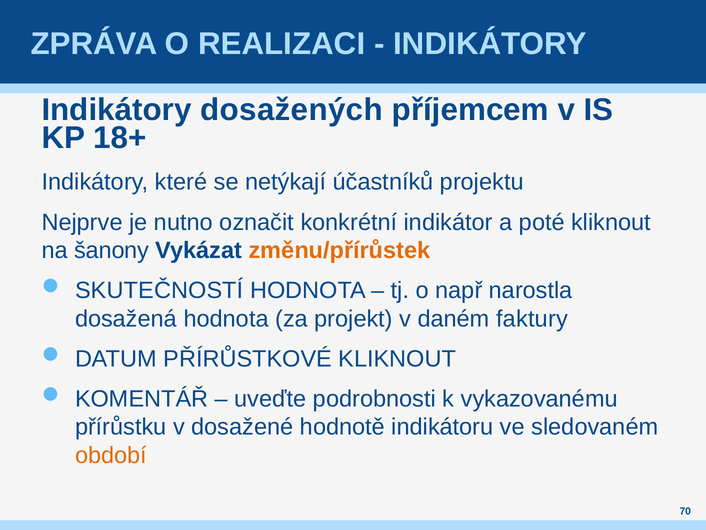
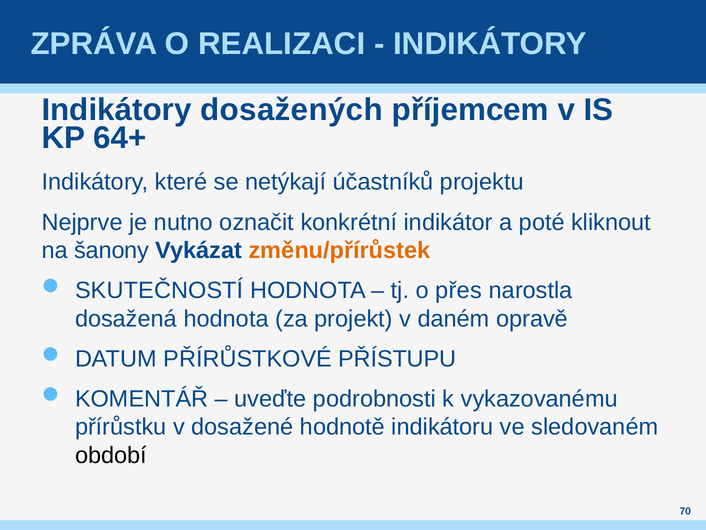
18+: 18+ -> 64+
např: např -> přes
faktury: faktury -> opravě
PŘÍRŮSTKOVÉ KLIKNOUT: KLIKNOUT -> PŘÍSTUPU
období colour: orange -> black
